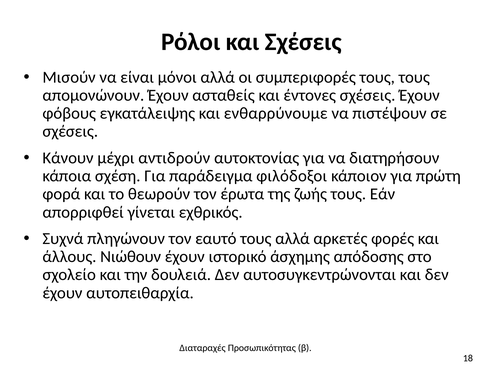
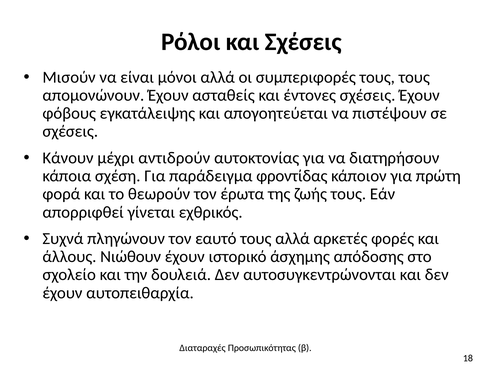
ενθαρρύνουμε: ενθαρρύνουμε -> απογοητεύεται
φιλόδοξοι: φιλόδοξοι -> φροντίδας
